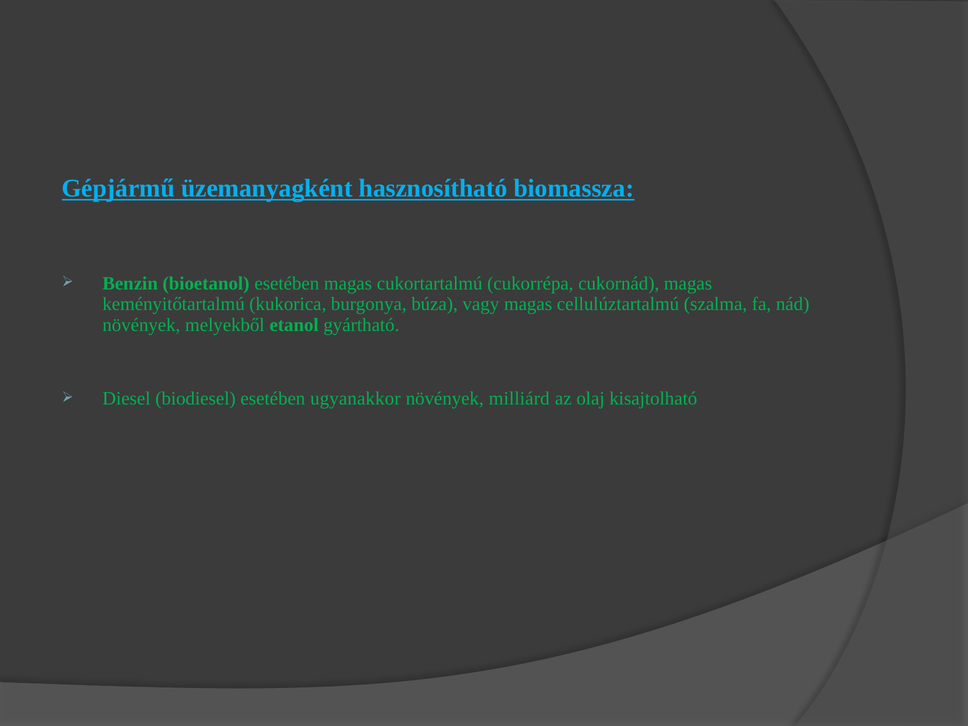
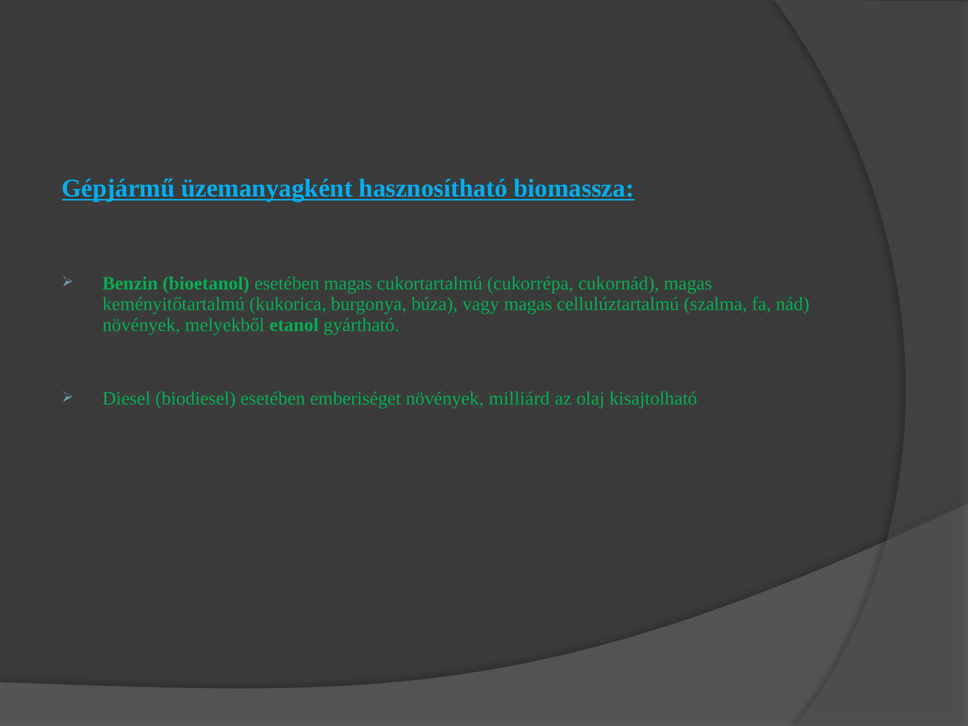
ugyanakkor: ugyanakkor -> emberiséget
